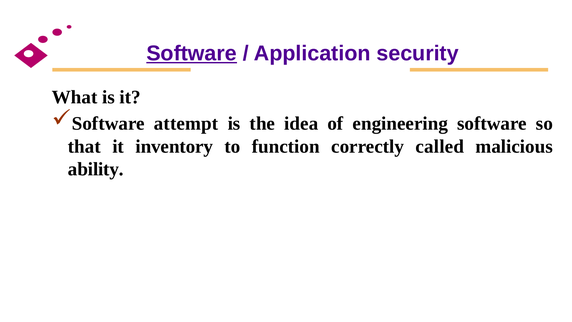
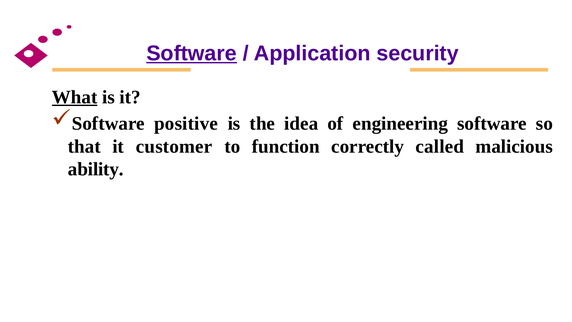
What underline: none -> present
attempt: attempt -> positive
inventory: inventory -> customer
